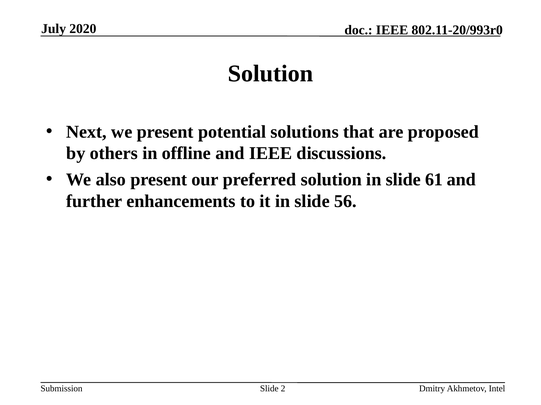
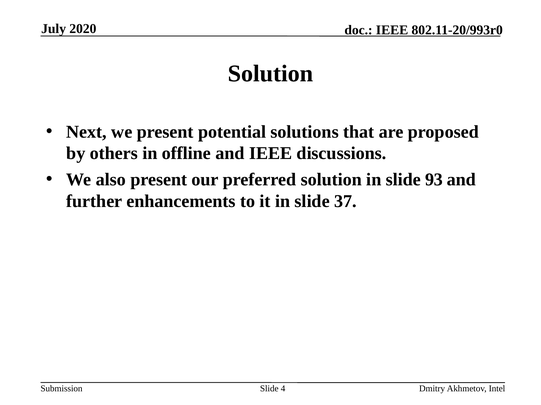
61: 61 -> 93
56: 56 -> 37
2: 2 -> 4
